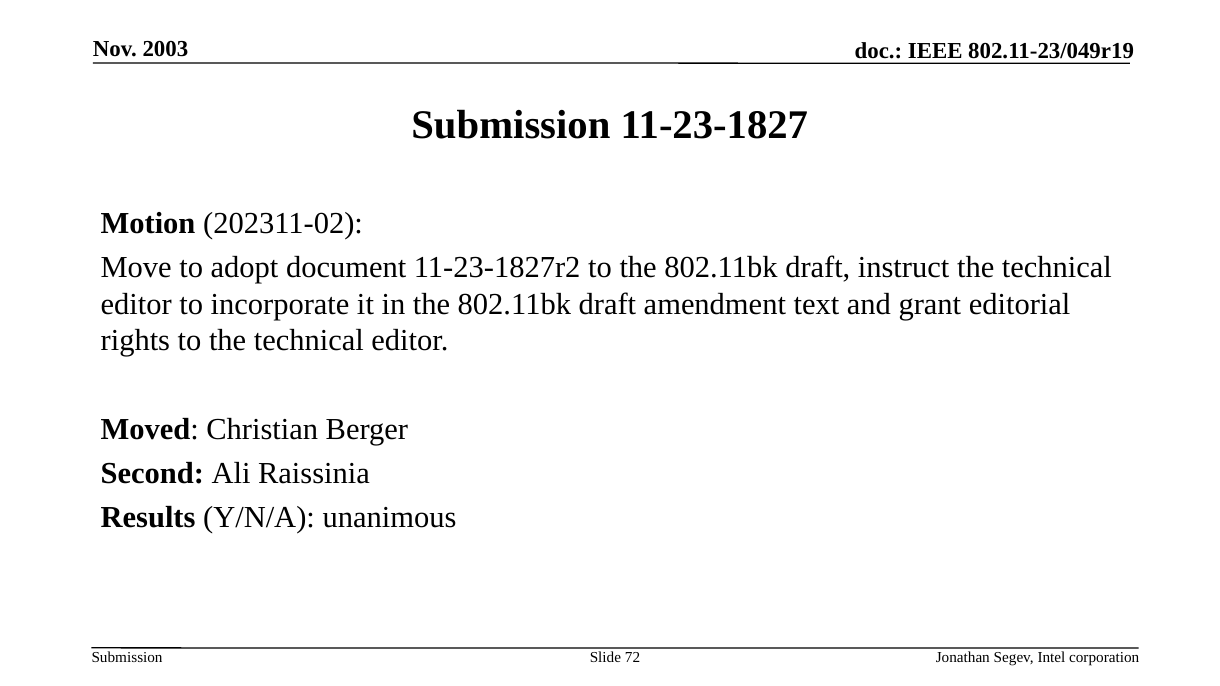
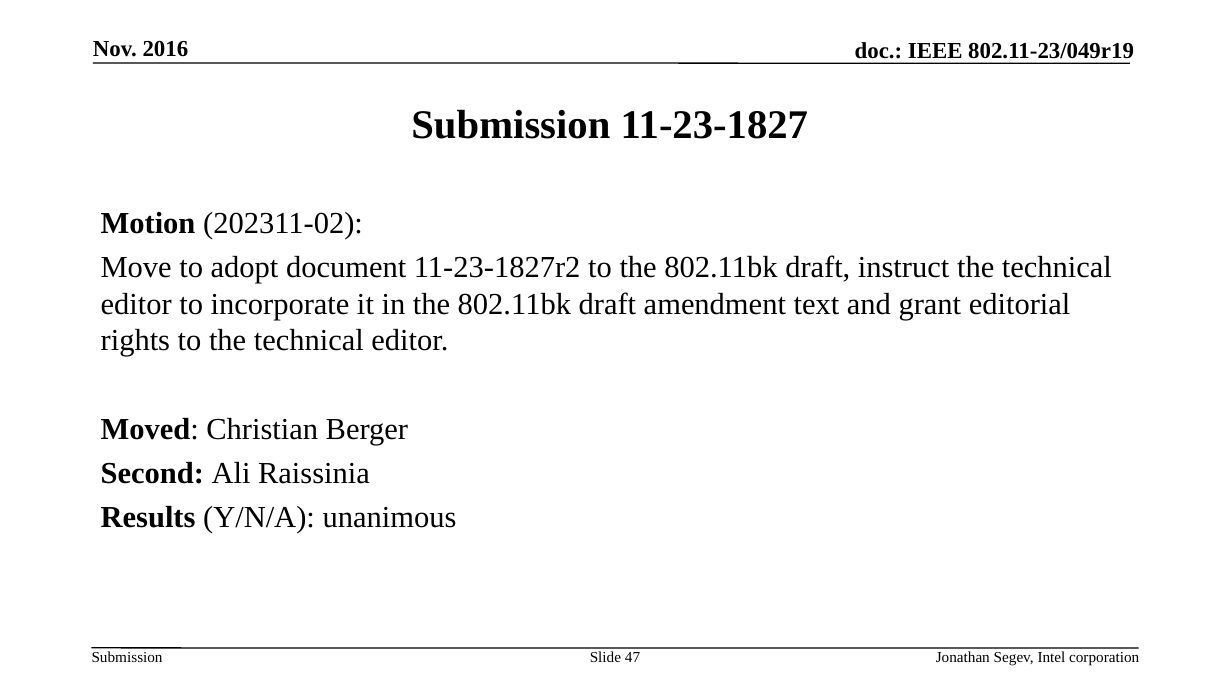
2003: 2003 -> 2016
72: 72 -> 47
